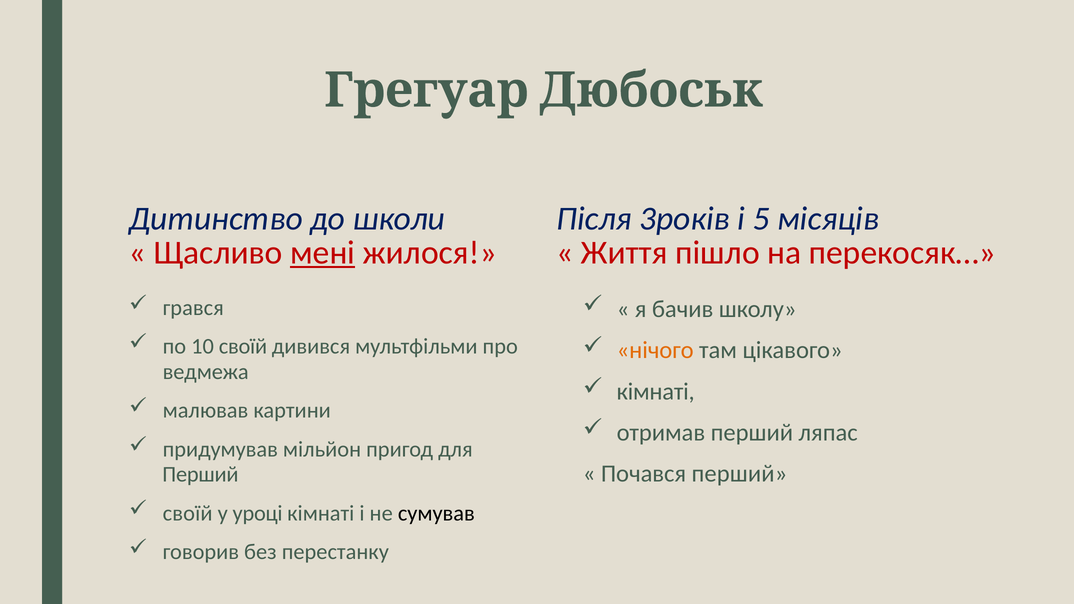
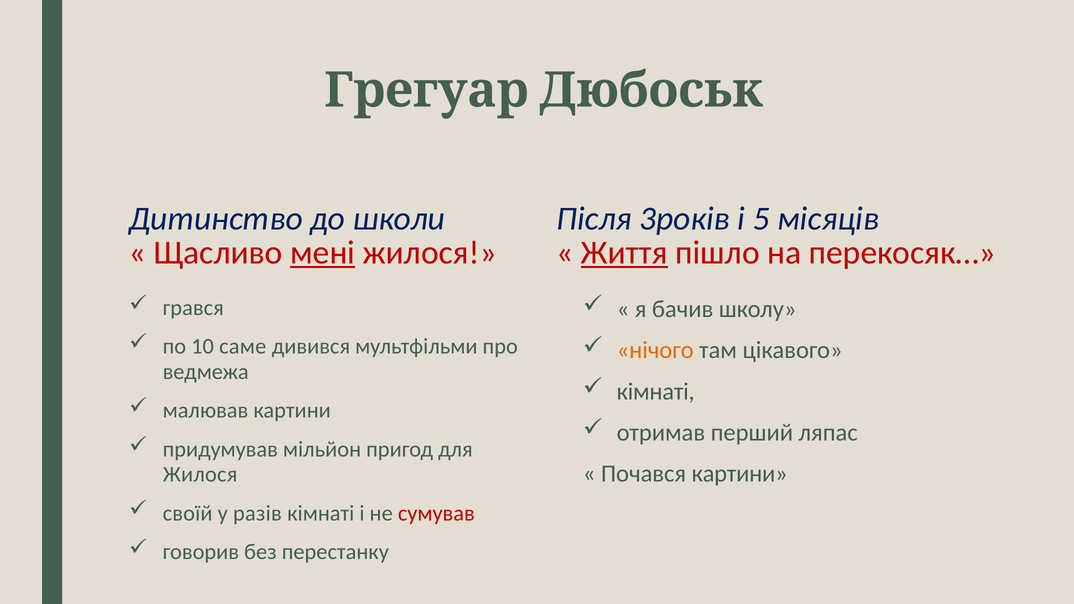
Життя underline: none -> present
10 своїй: своїй -> саме
Почався перший: перший -> картини
Перший at (200, 475): Перший -> Жилося
уроці: уроці -> разів
сумував colour: black -> red
